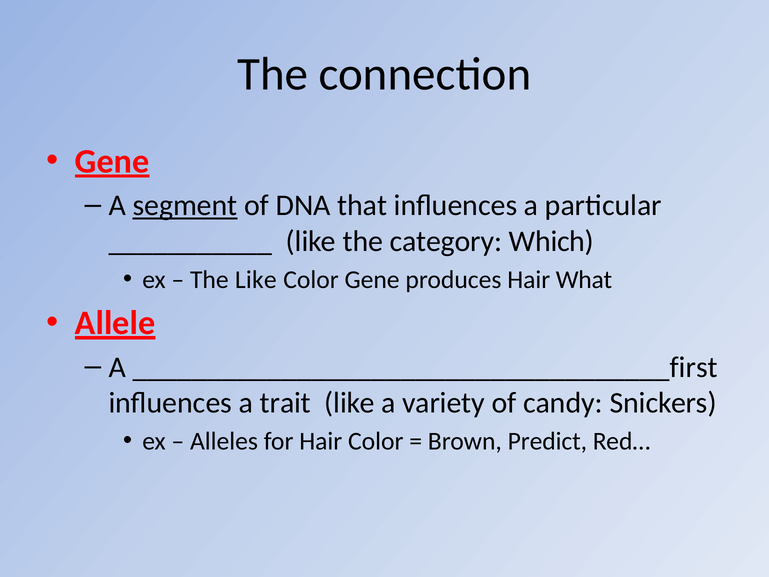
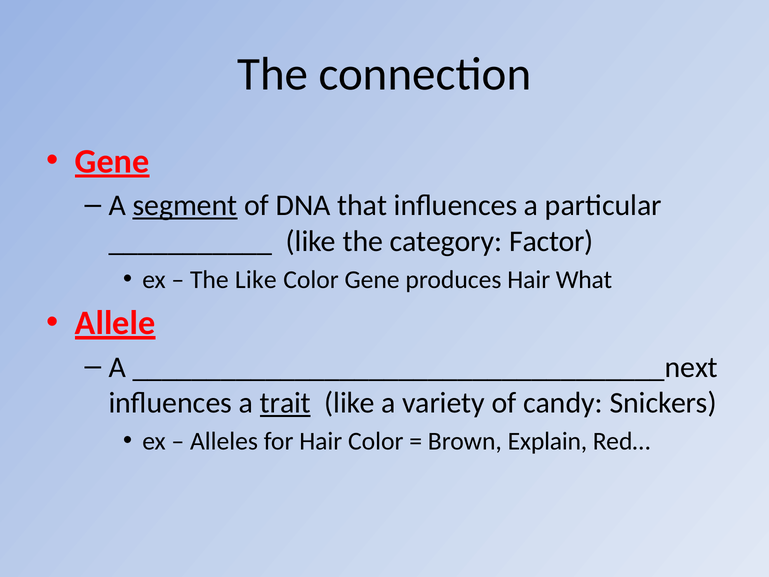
Which: Which -> Factor
____________________________________first: ____________________________________first -> ____________________________________next
trait underline: none -> present
Predict: Predict -> Explain
